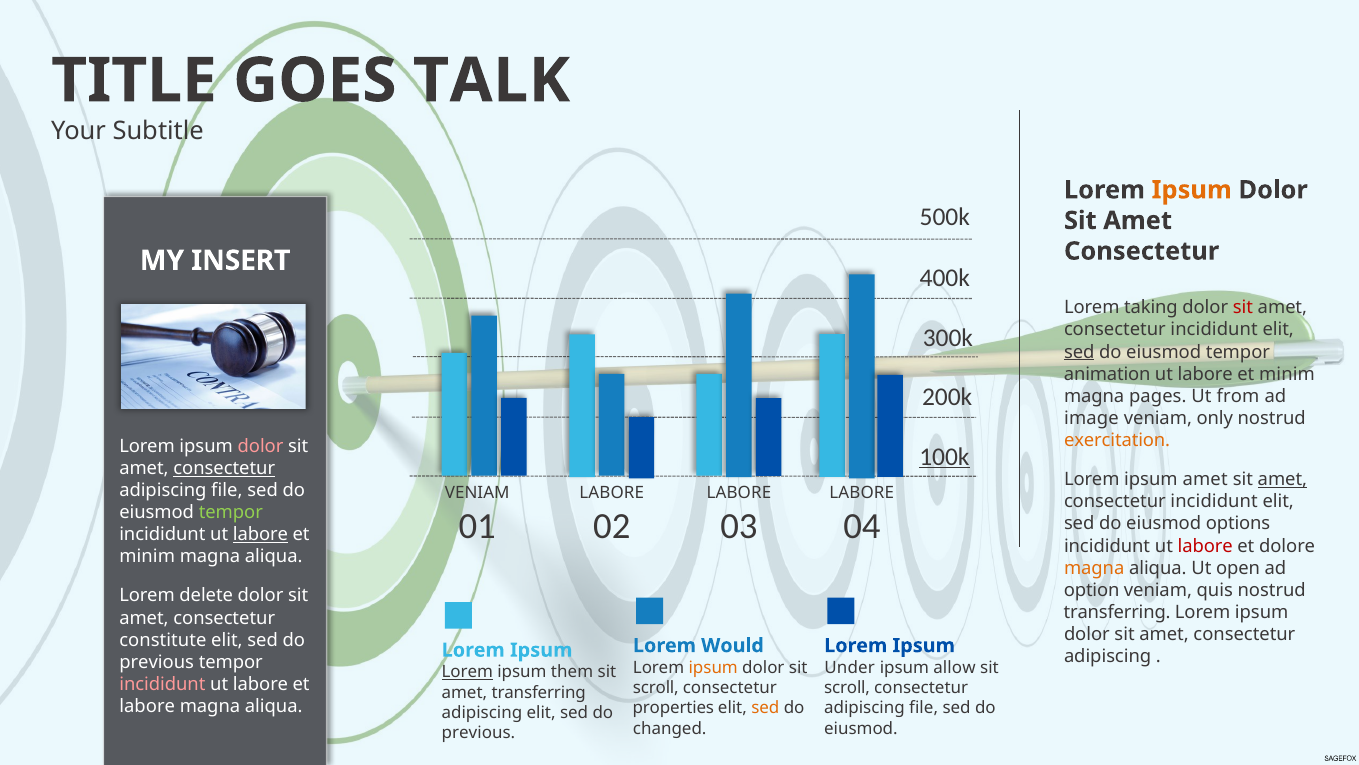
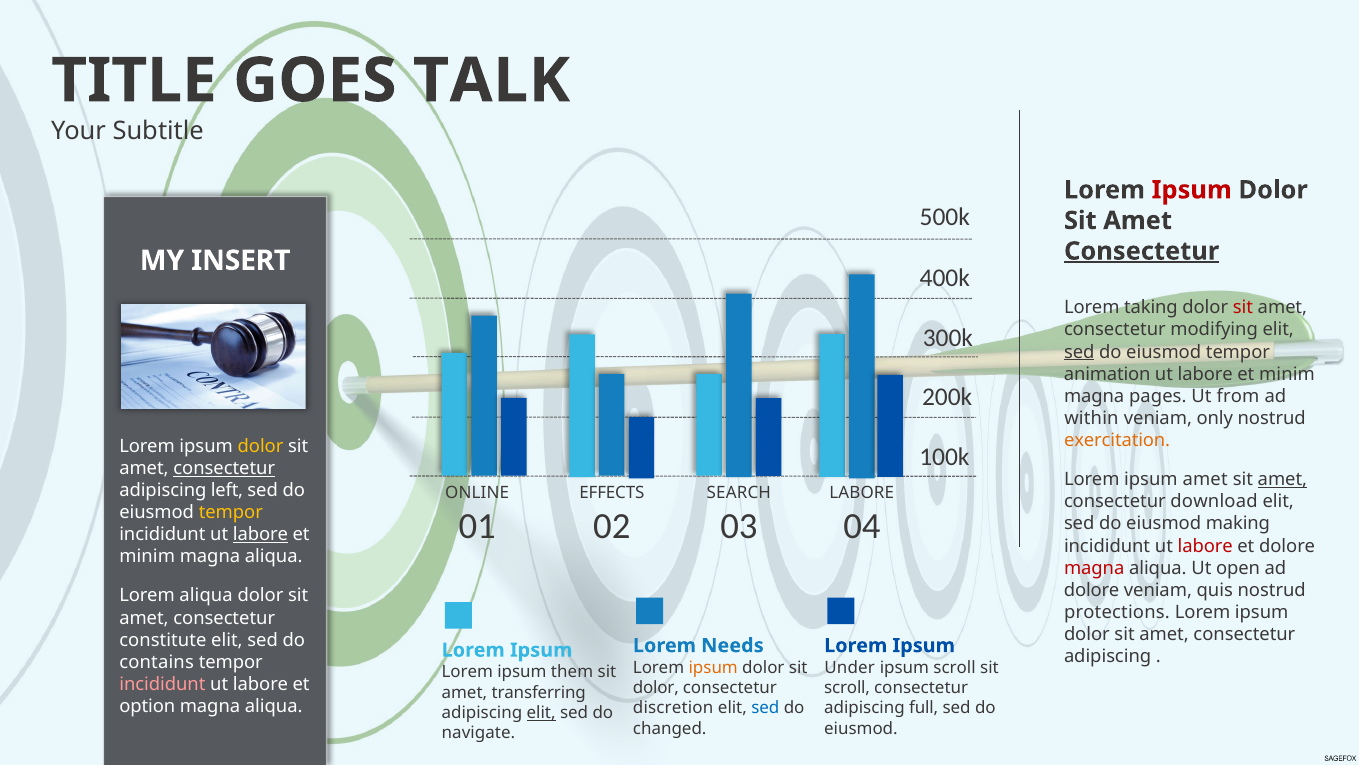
Ipsum at (1192, 190) colour: orange -> red
Consectetur at (1142, 251) underline: none -> present
incididunt at (1214, 330): incididunt -> modifying
image: image -> within
dolor at (261, 446) colour: pink -> yellow
100k underline: present -> none
file at (227, 490): file -> left
VENIAM at (477, 492): VENIAM -> ONLINE
LABORE at (612, 492): LABORE -> EFFECTS
LABORE at (739, 492): LABORE -> SEARCH
incididunt at (1214, 501): incididunt -> download
tempor at (231, 512) colour: light green -> yellow
options: options -> making
magna at (1094, 568) colour: orange -> red
option at (1092, 590): option -> dolore
Lorem delete: delete -> aliqua
transferring at (1117, 612): transferring -> protections
Would: Would -> Needs
previous at (157, 662): previous -> contains
ipsum allow: allow -> scroll
Lorem at (467, 672) underline: present -> none
scroll at (656, 687): scroll -> dolor
labore at (147, 706): labore -> option
properties: properties -> discretion
sed at (765, 708) colour: orange -> blue
file at (924, 708): file -> full
elit at (541, 712) underline: none -> present
previous at (478, 733): previous -> navigate
